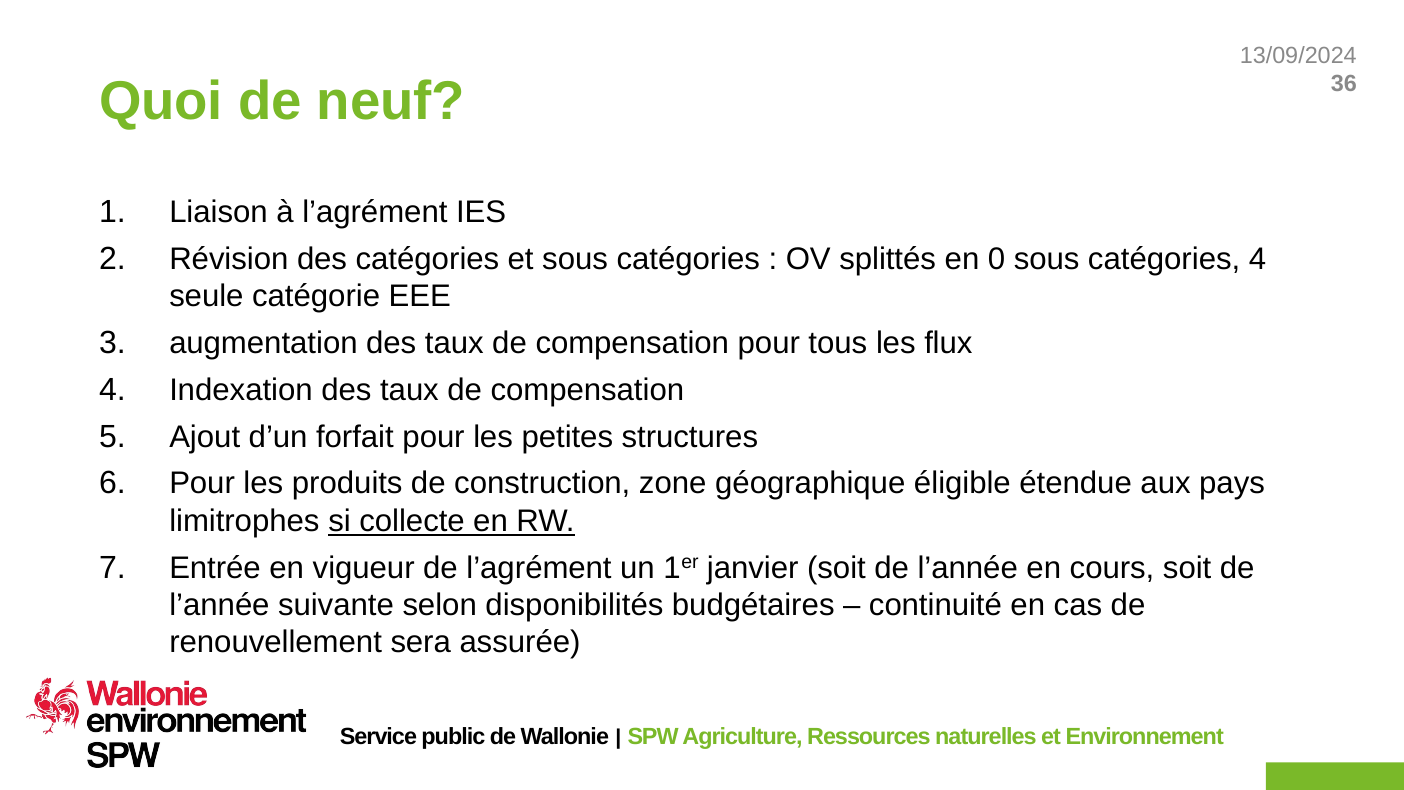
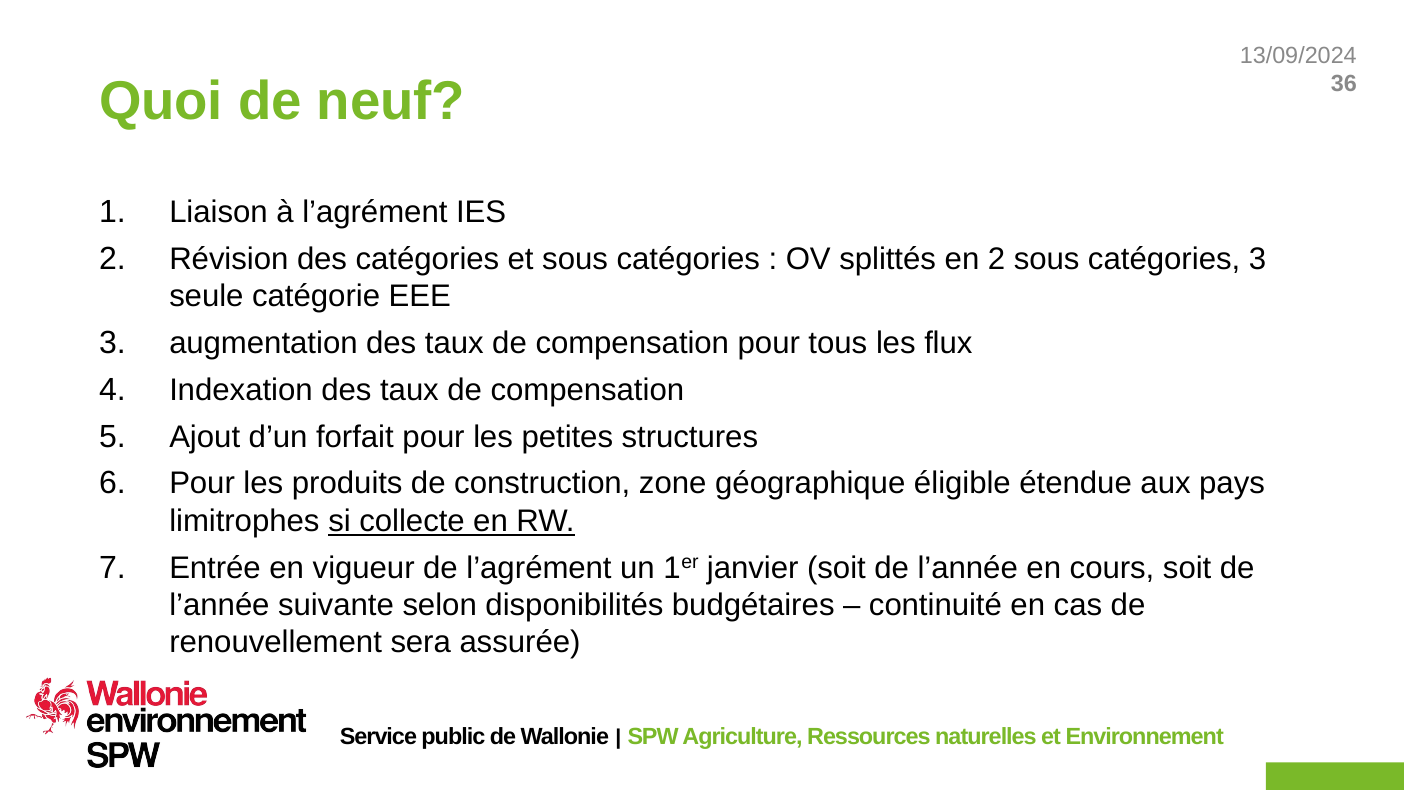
en 0: 0 -> 2
catégories 4: 4 -> 3
